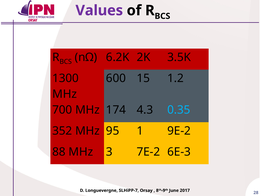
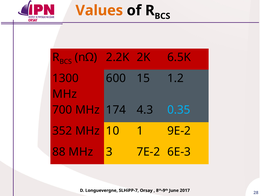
Values colour: purple -> orange
6.2K: 6.2K -> 2.2K
3.5K: 3.5K -> 6.5K
95: 95 -> 10
